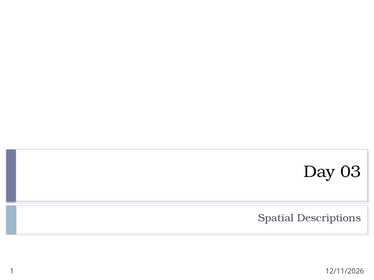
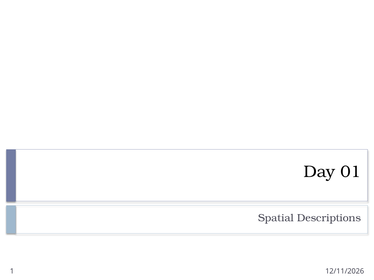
03: 03 -> 01
